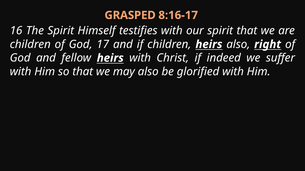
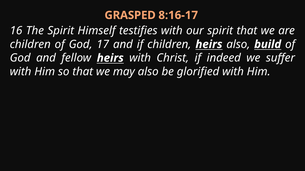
right: right -> build
